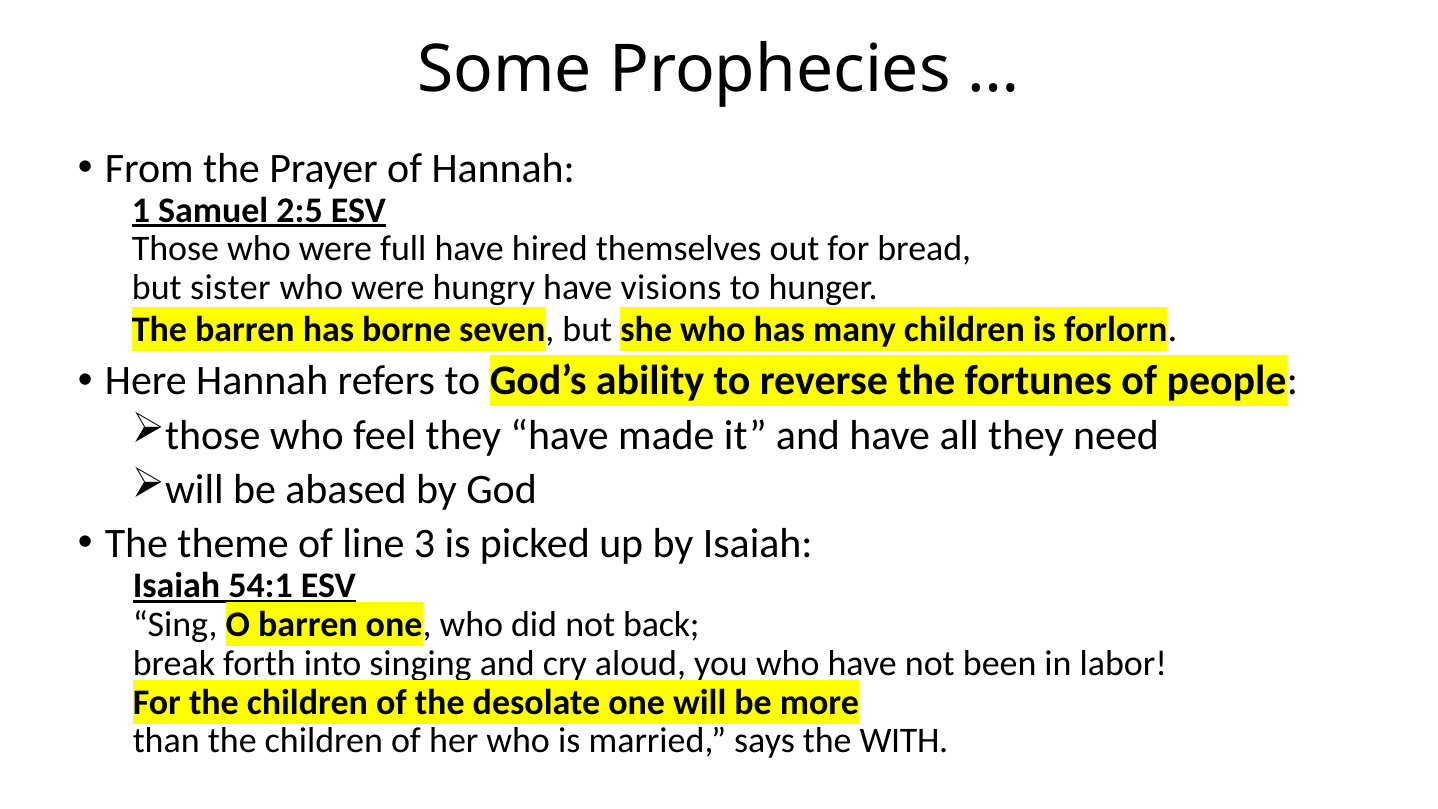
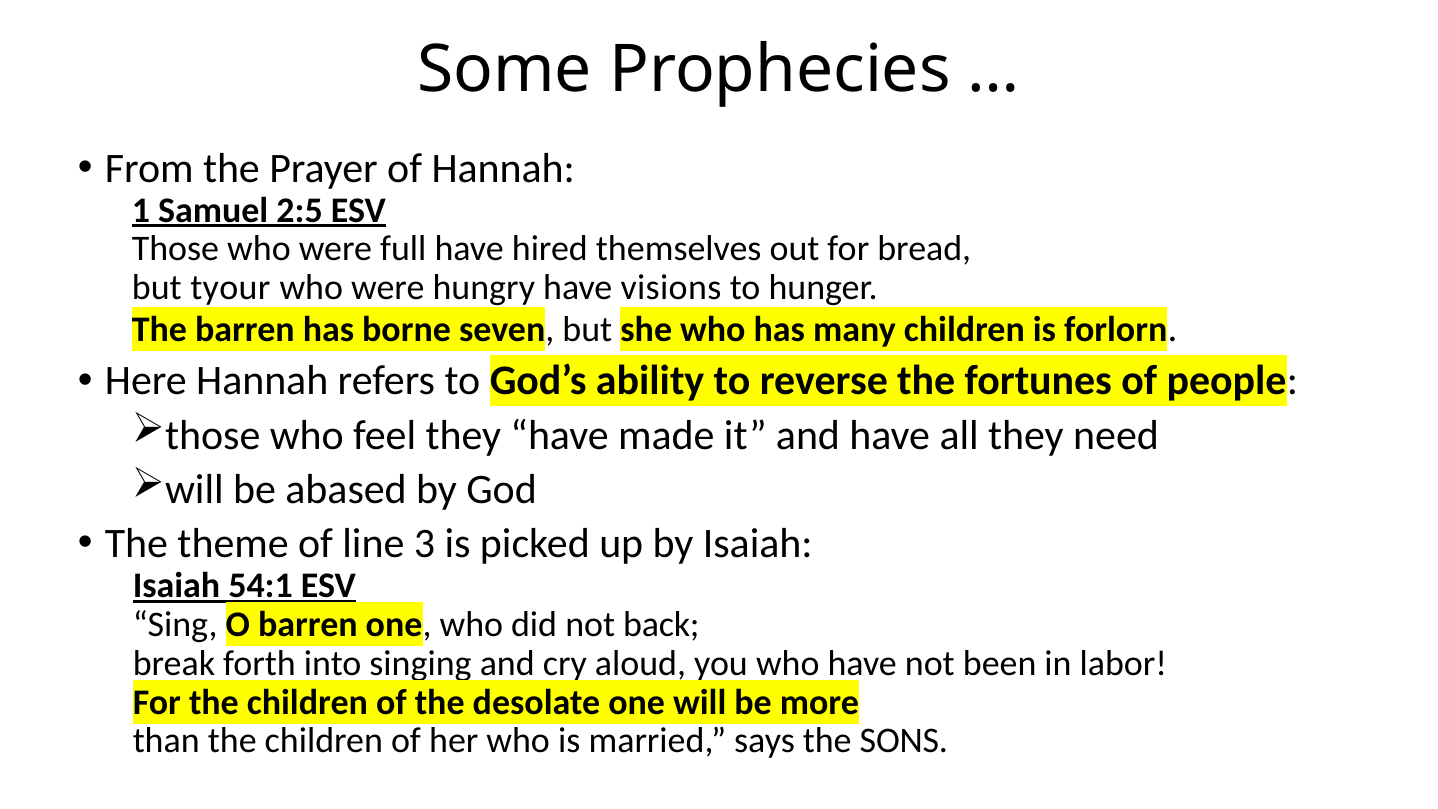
sister: sister -> tyour
WITH: WITH -> SONS
